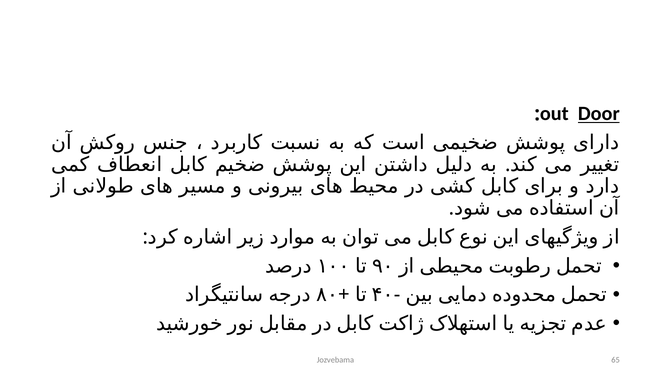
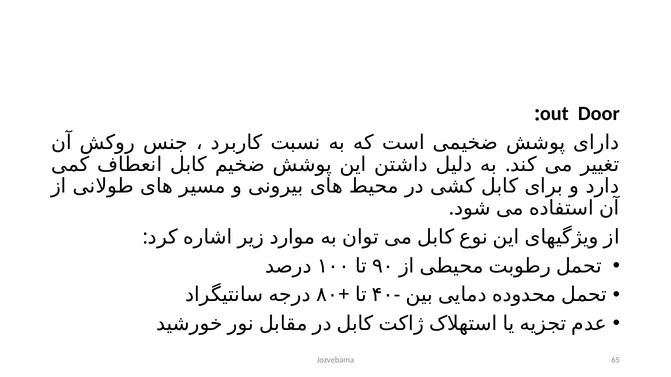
Door underline: present -> none
